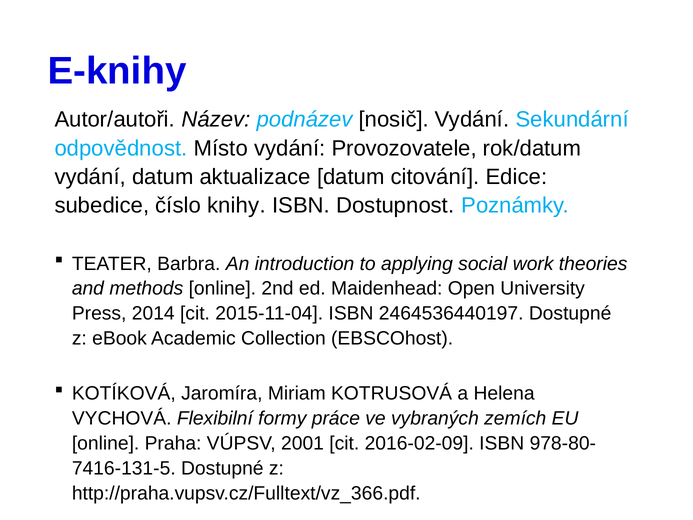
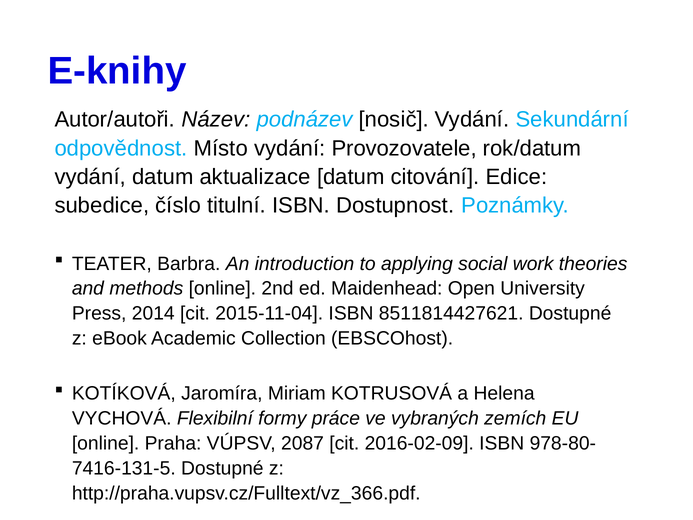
knihy: knihy -> titulní
2464536440197: 2464536440197 -> 8511814427621
2001: 2001 -> 2087
